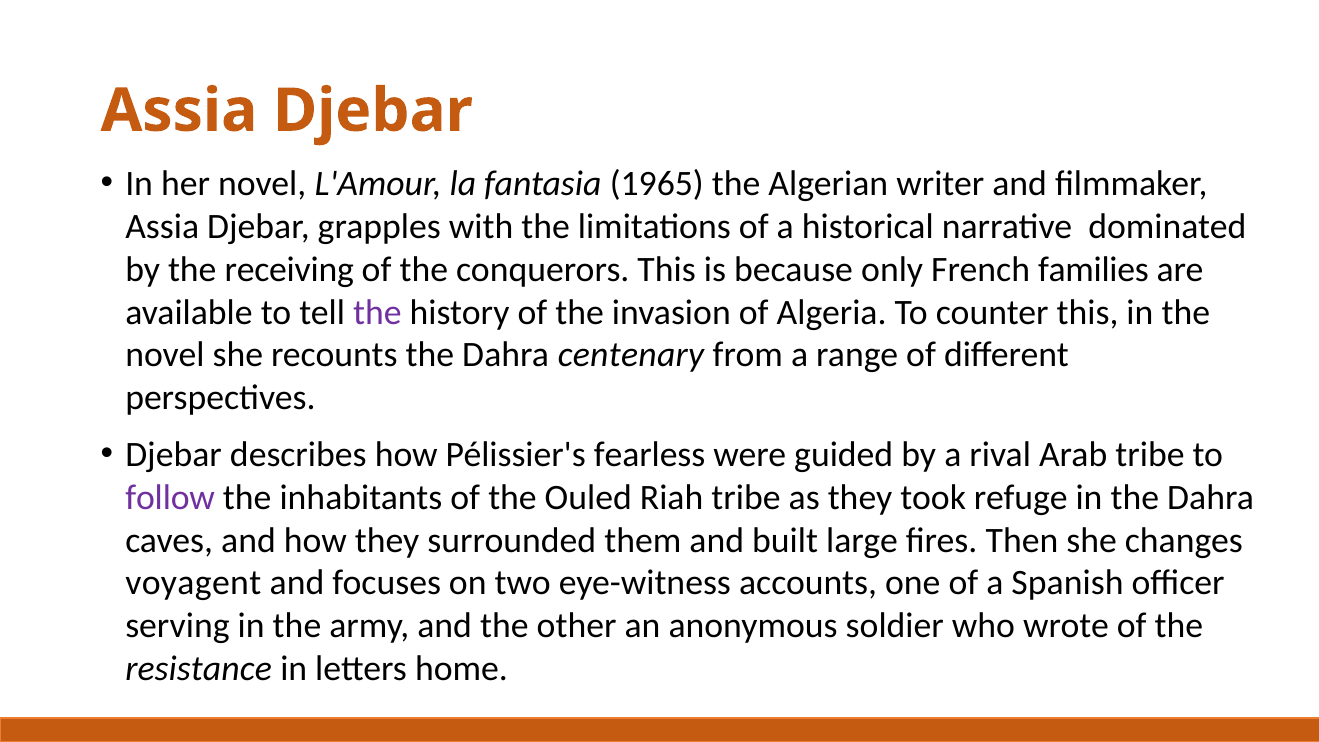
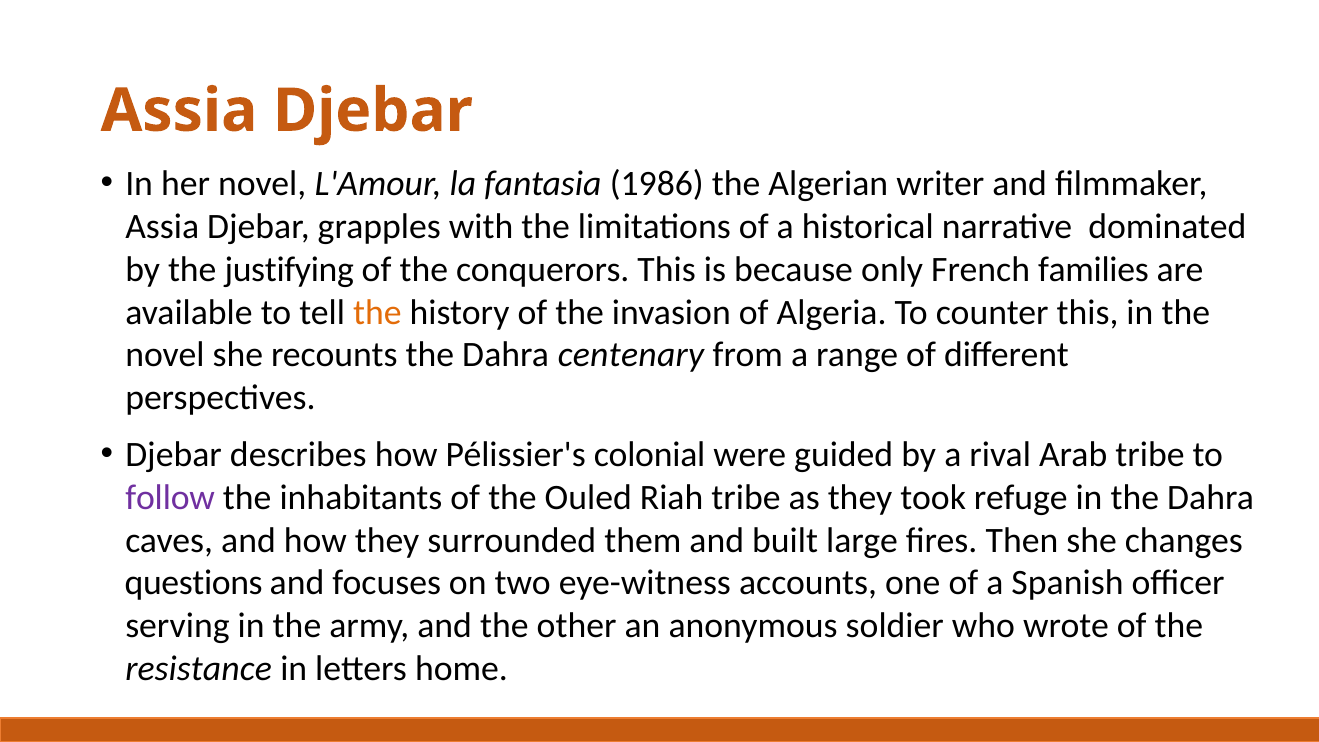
1965: 1965 -> 1986
receiving: receiving -> justifying
the at (377, 312) colour: purple -> orange
fearless: fearless -> colonial
voyagent: voyagent -> questions
